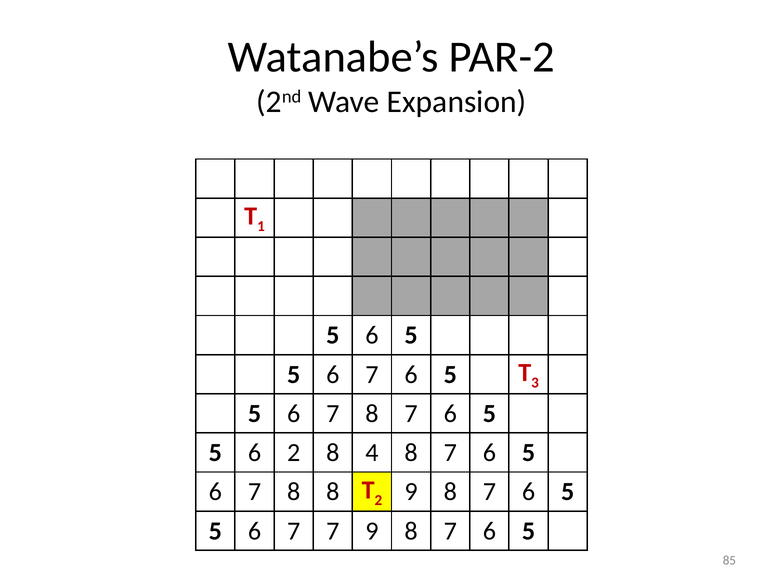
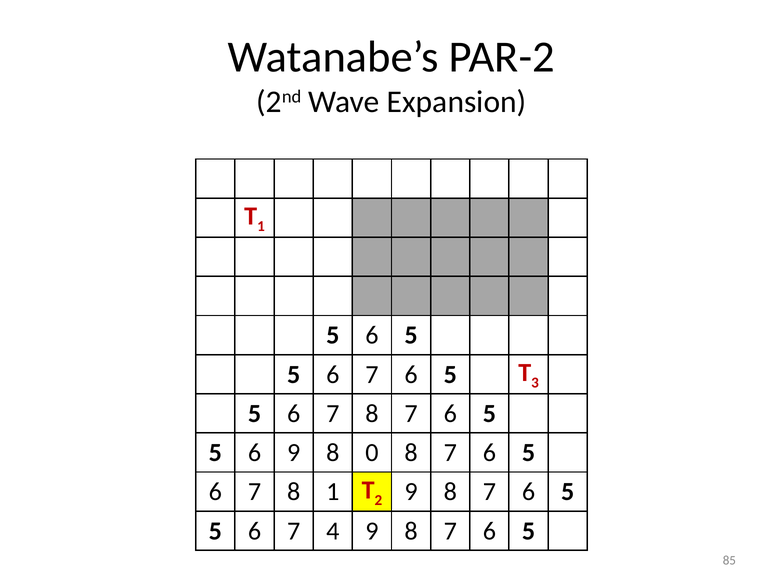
6 2: 2 -> 9
4: 4 -> 0
8 8: 8 -> 1
7 7: 7 -> 4
